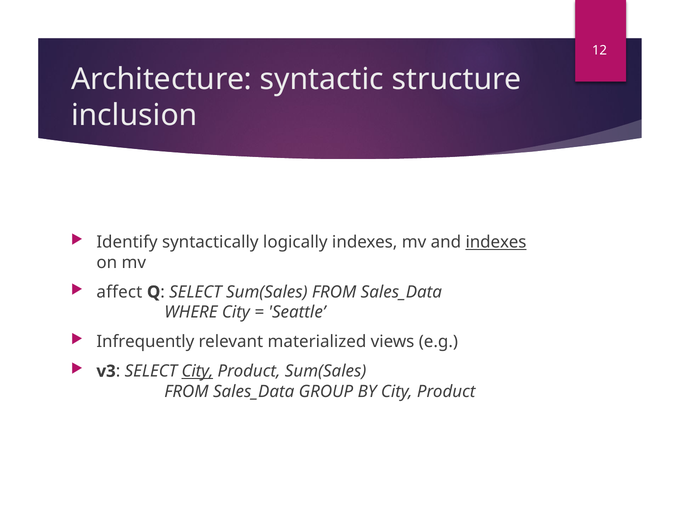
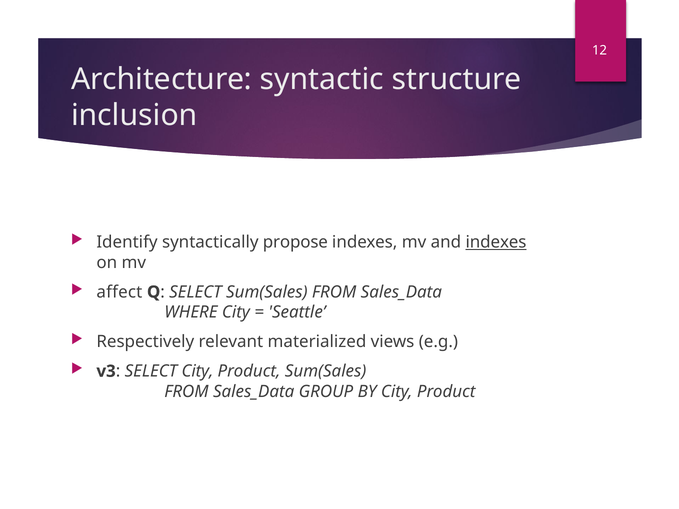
logically: logically -> propose
Infrequently: Infrequently -> Respectively
City at (197, 371) underline: present -> none
